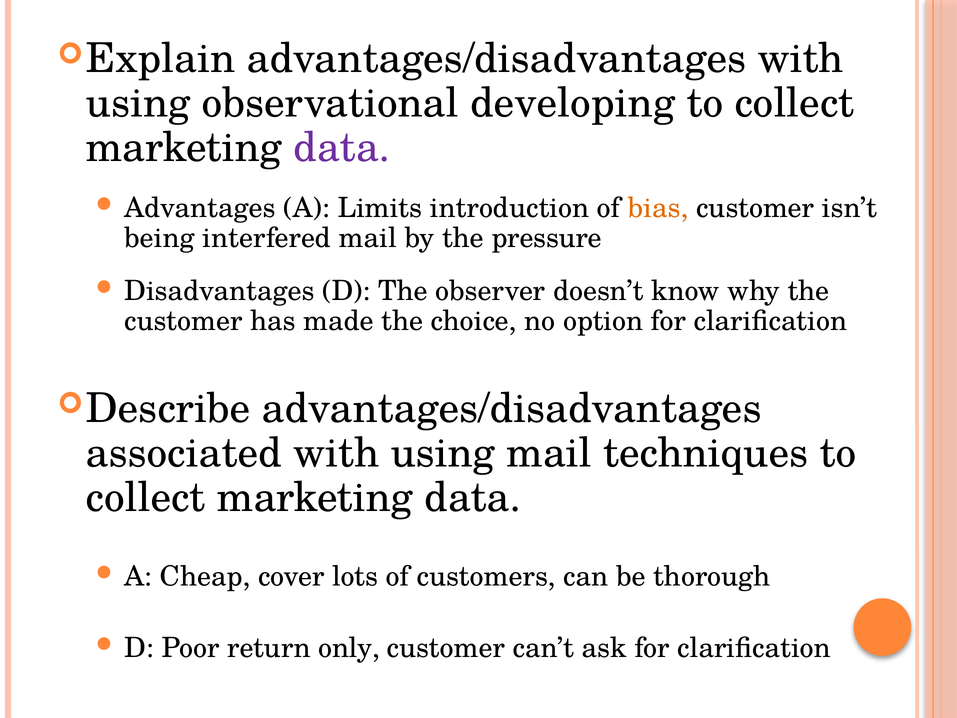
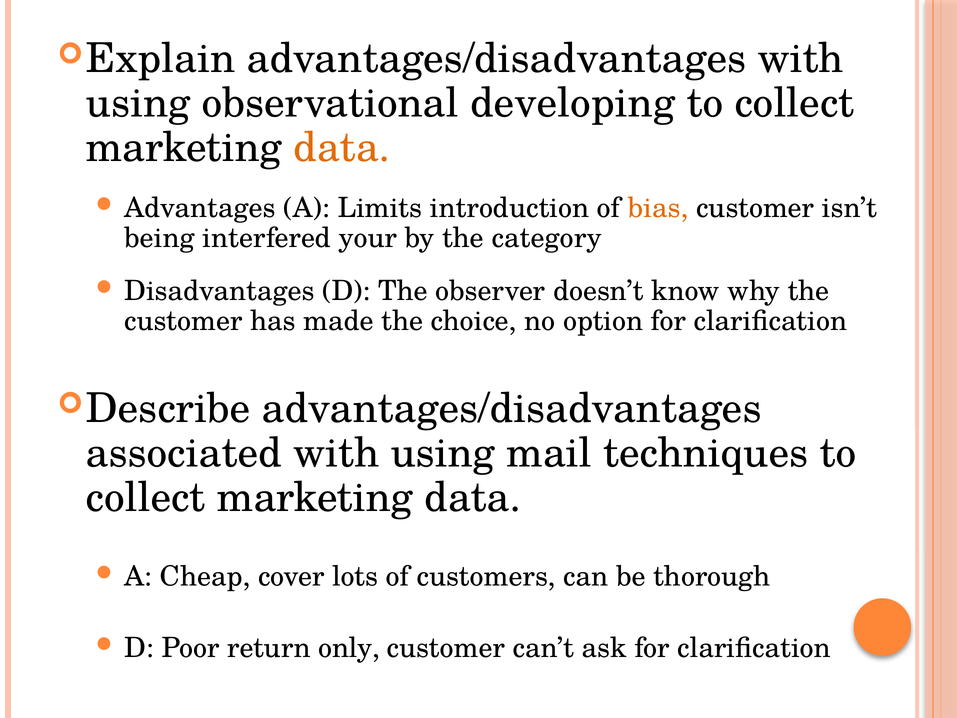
data at (342, 148) colour: purple -> orange
interfered mail: mail -> your
pressure: pressure -> category
